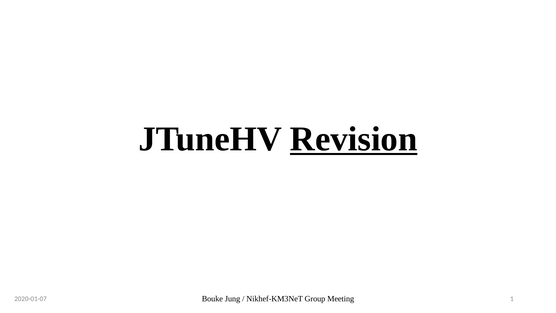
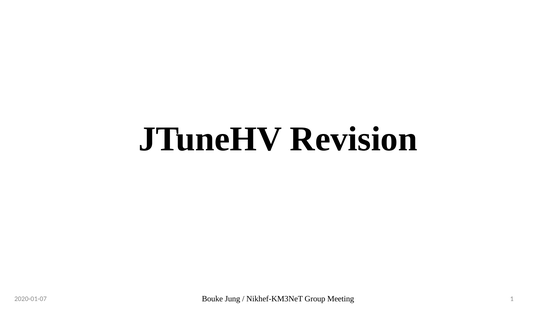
Revision underline: present -> none
